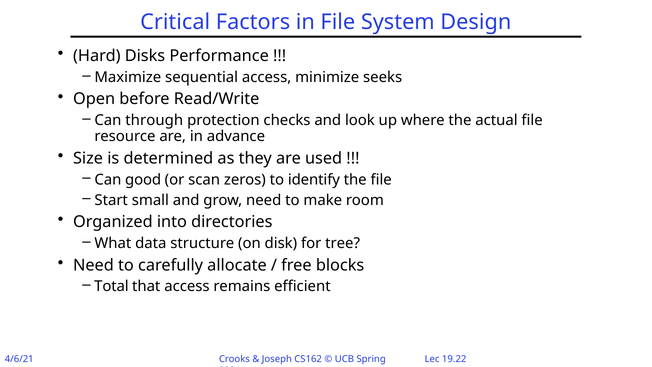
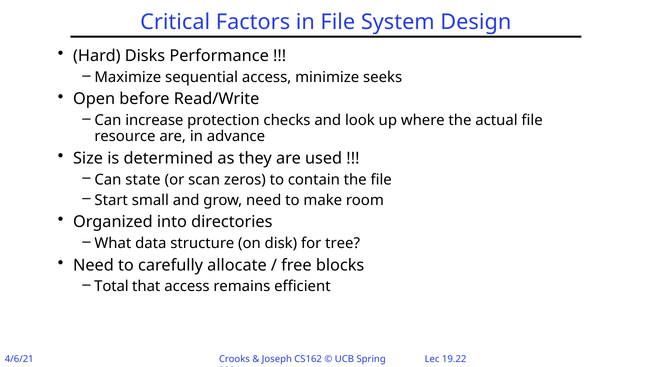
through: through -> increase
good: good -> state
identify: identify -> contain
